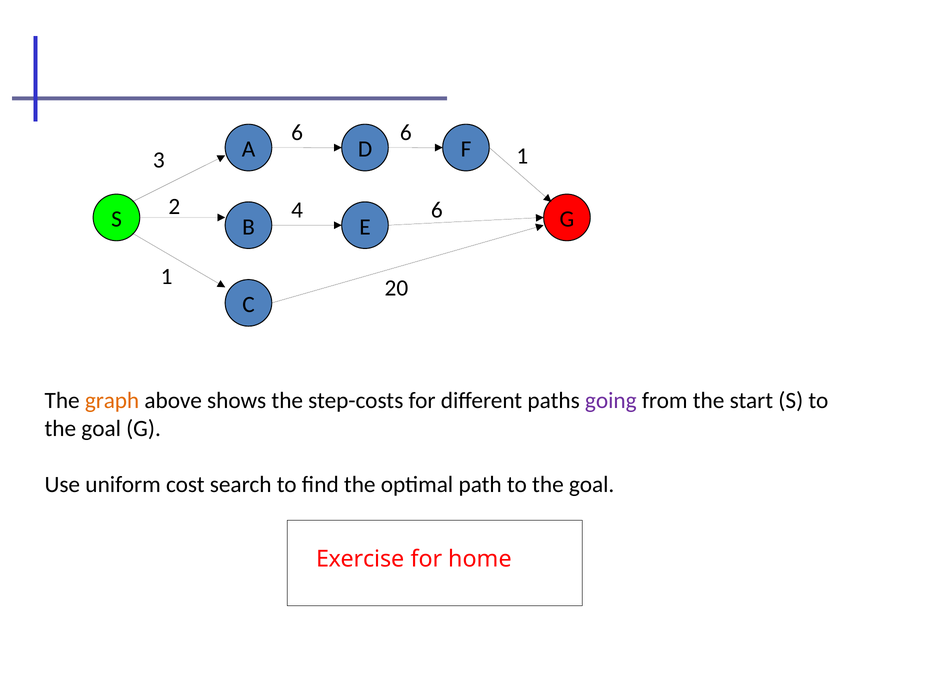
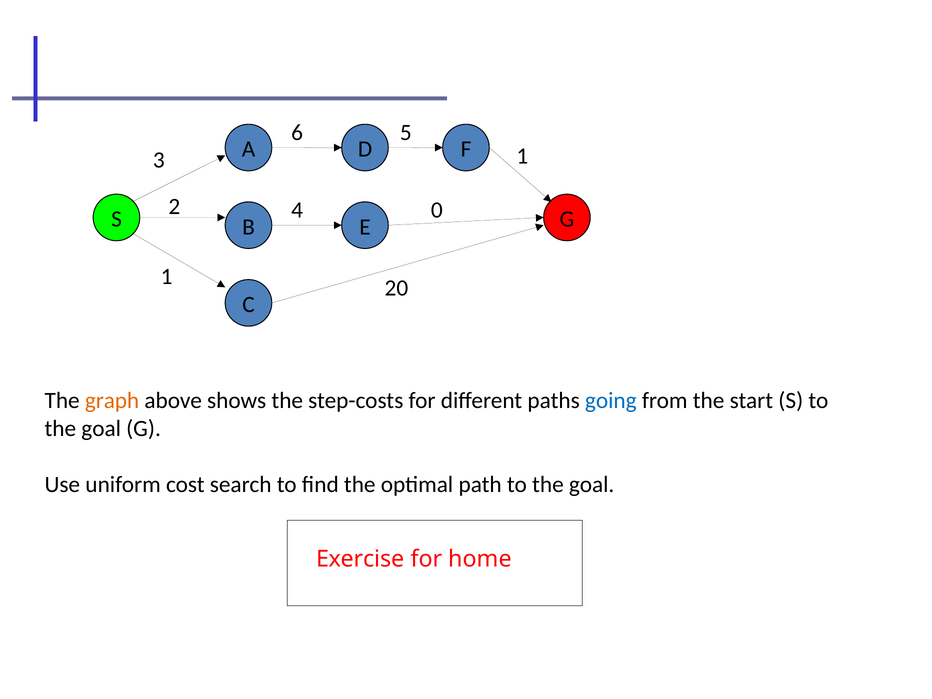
6 at (406, 133): 6 -> 5
4 6: 6 -> 0
going colour: purple -> blue
